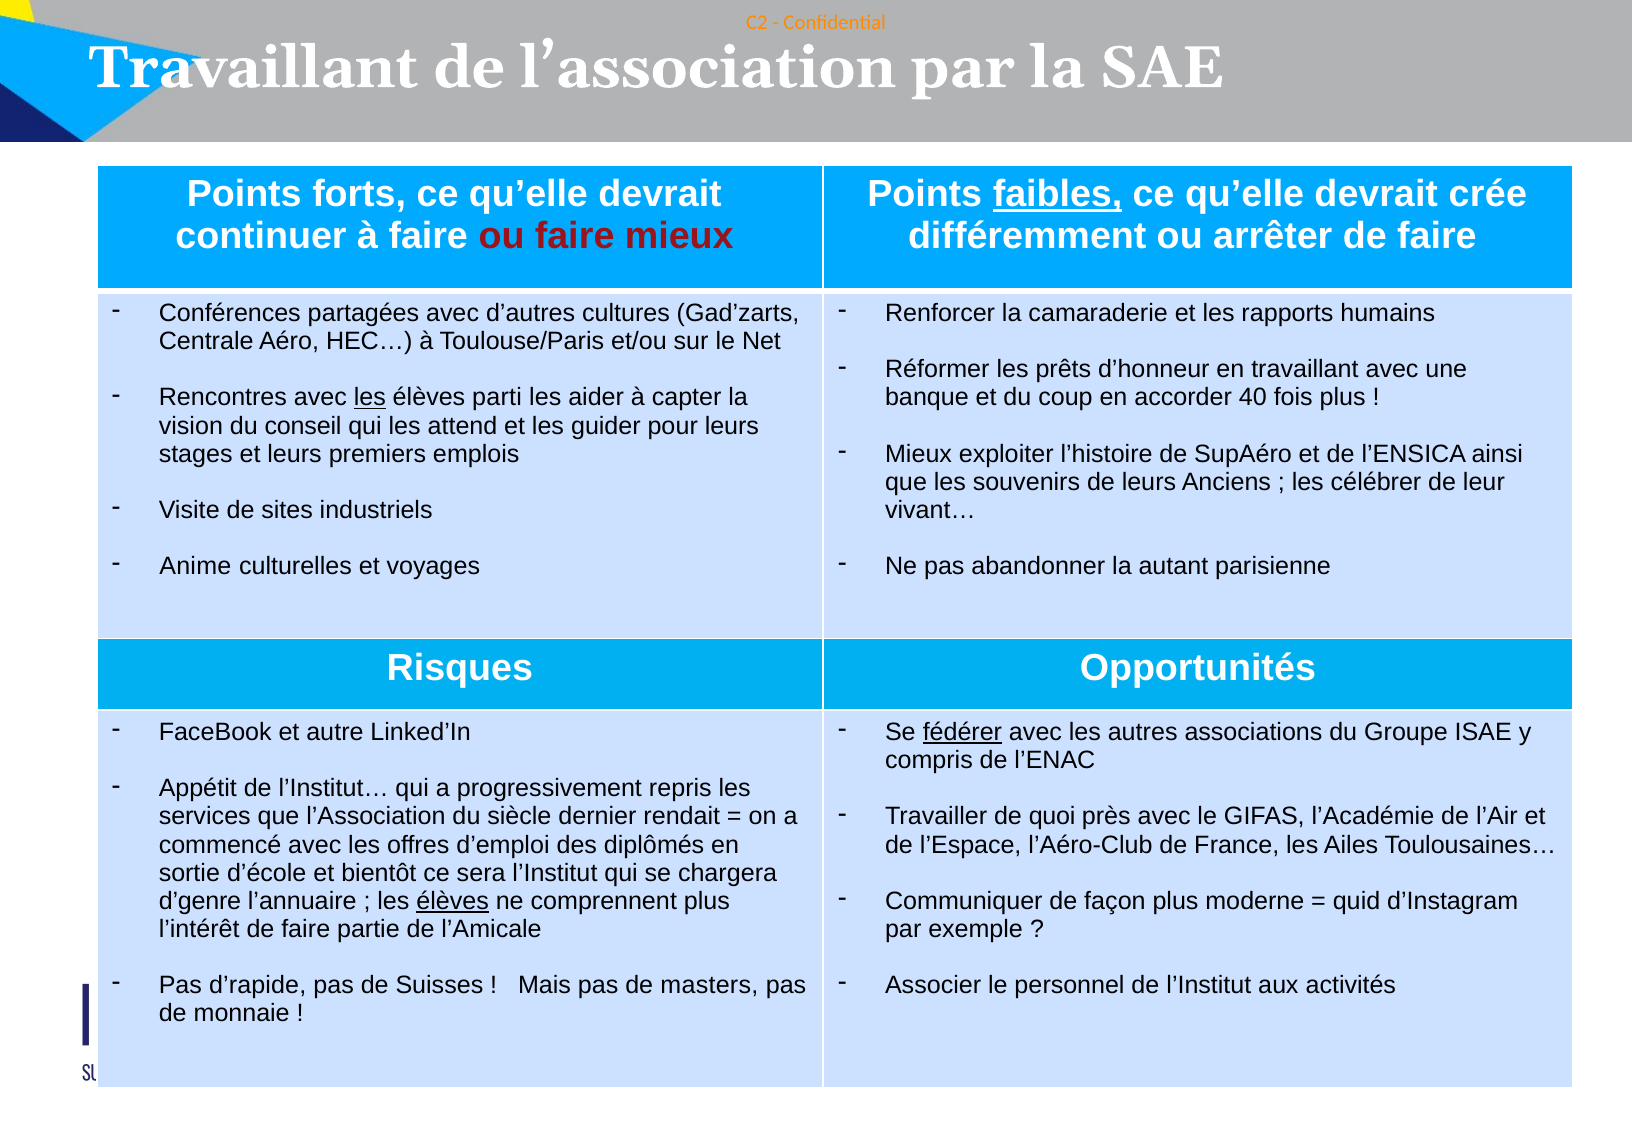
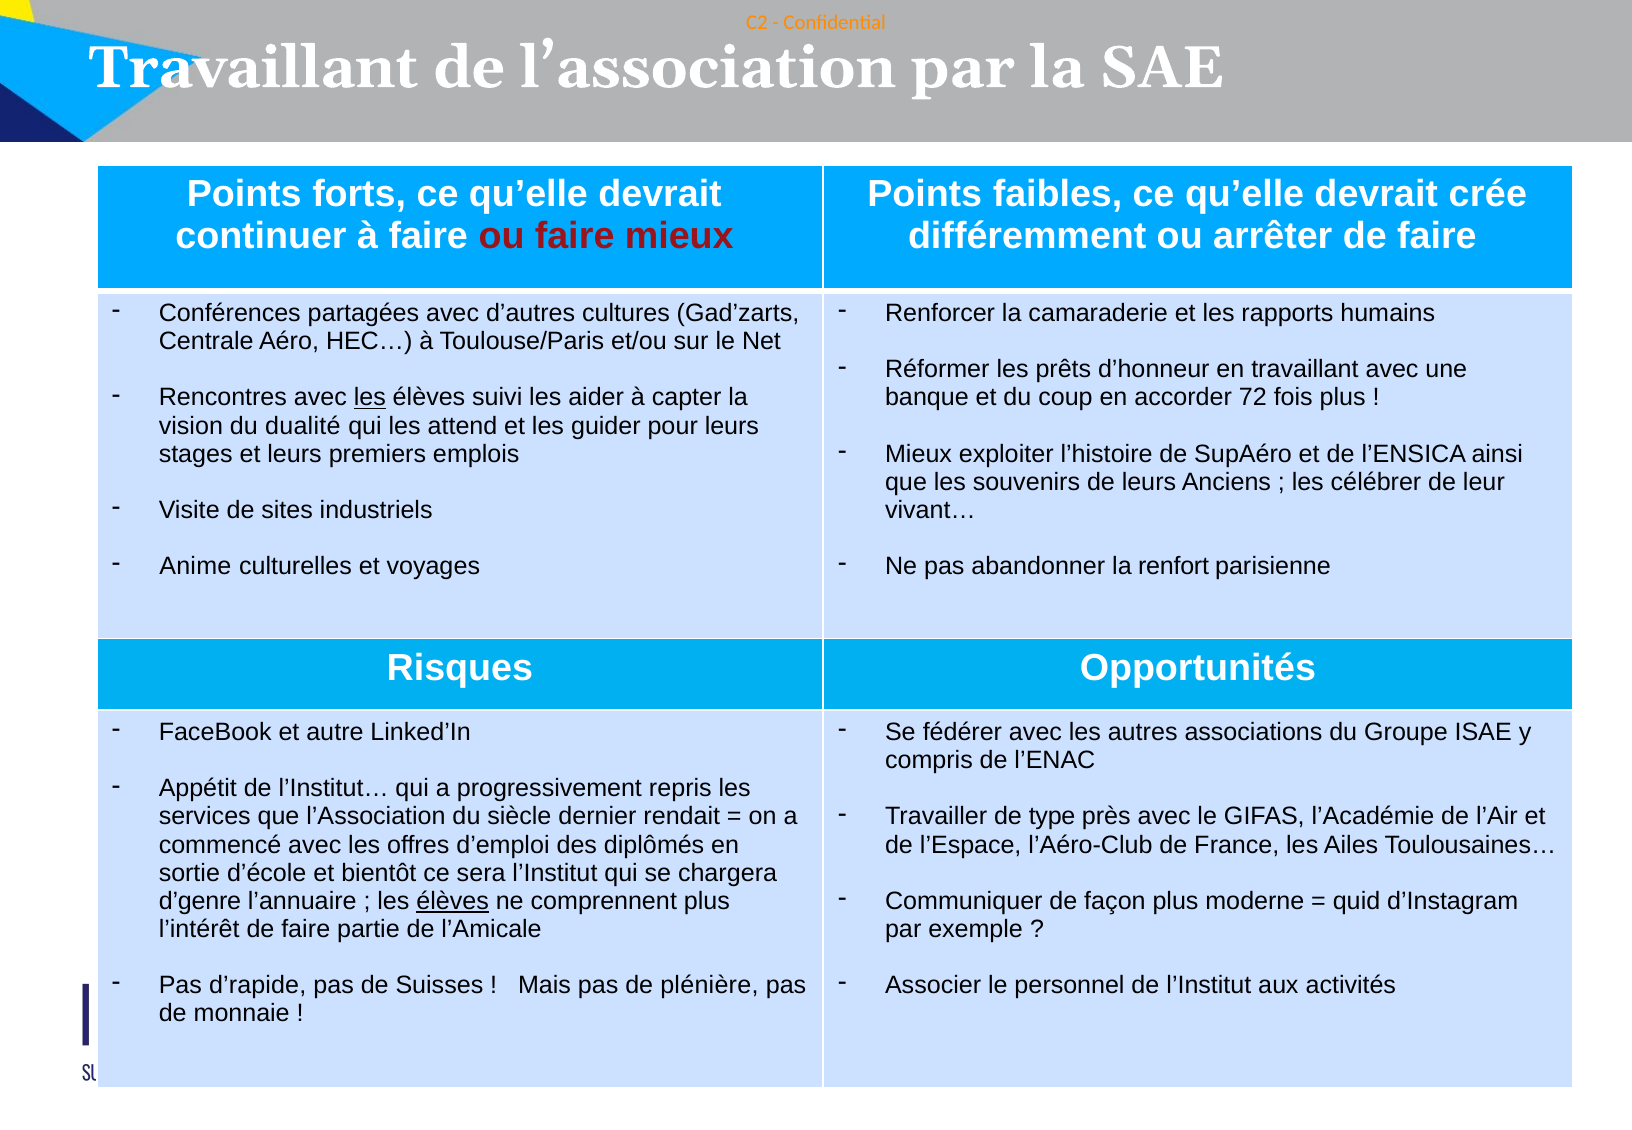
faibles underline: present -> none
parti: parti -> suivi
40: 40 -> 72
conseil: conseil -> dualité
autant: autant -> renfort
fédérer underline: present -> none
quoi: quoi -> type
masters: masters -> plénière
